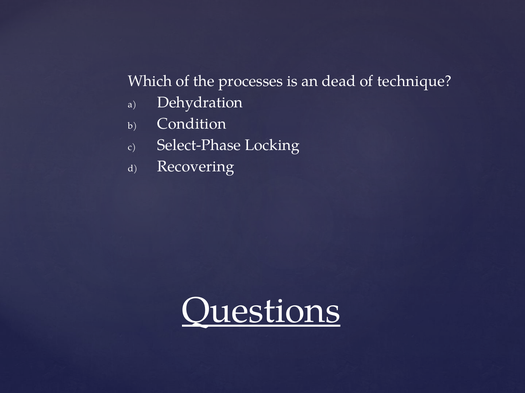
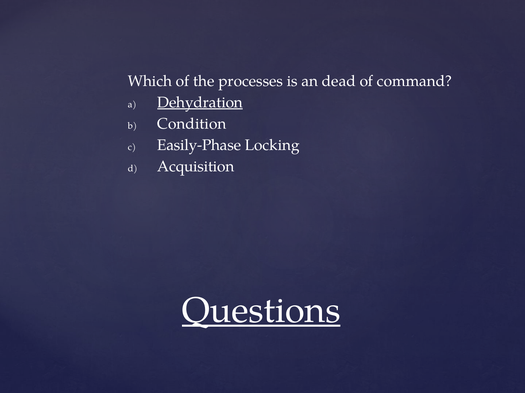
technique: technique -> command
Dehydration underline: none -> present
Select-Phase: Select-Phase -> Easily-Phase
Recovering: Recovering -> Acquisition
